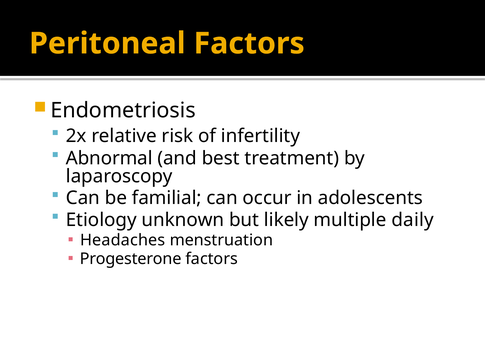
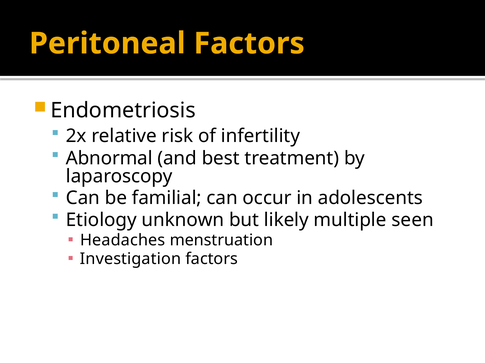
daily: daily -> seen
Progesterone: Progesterone -> Investigation
